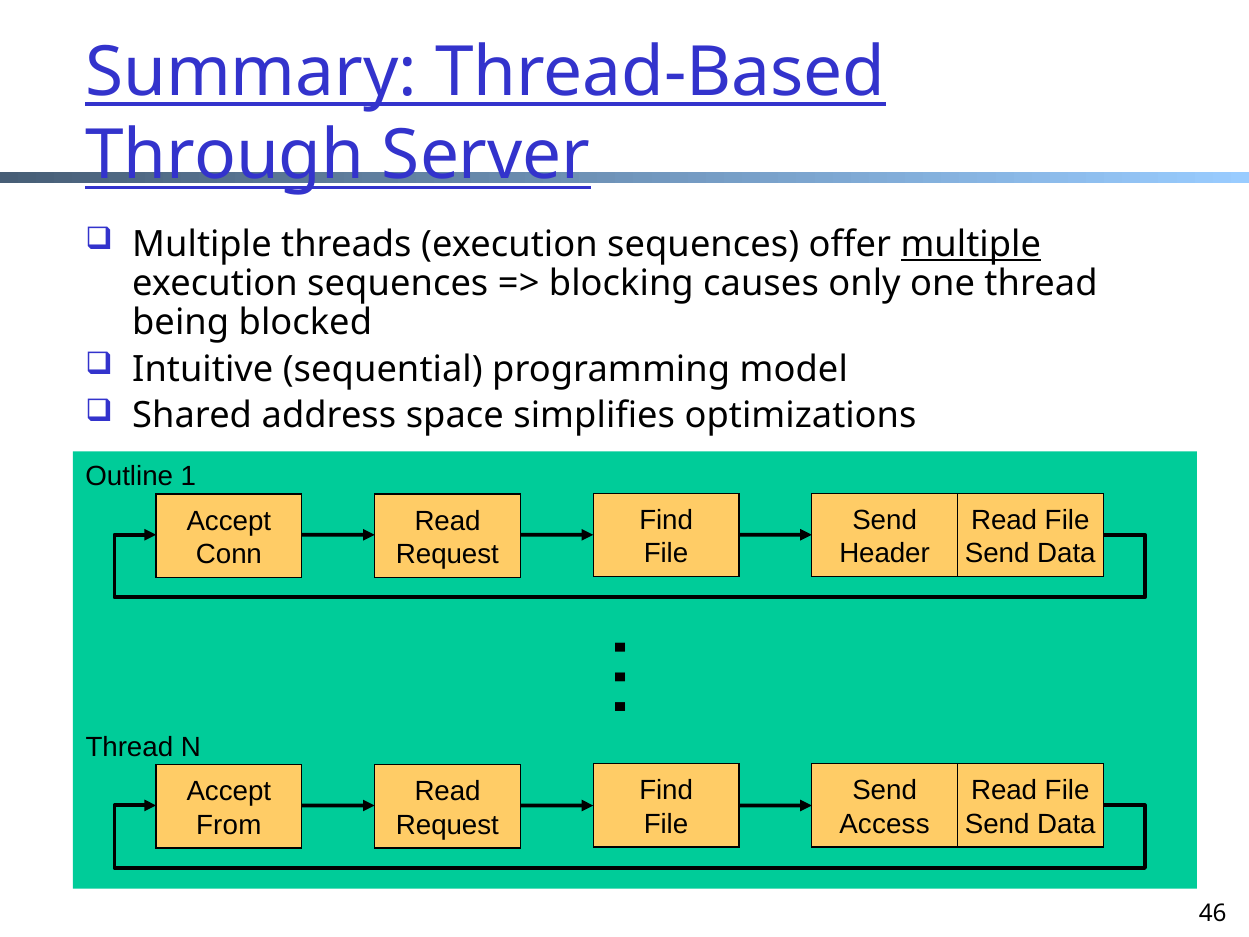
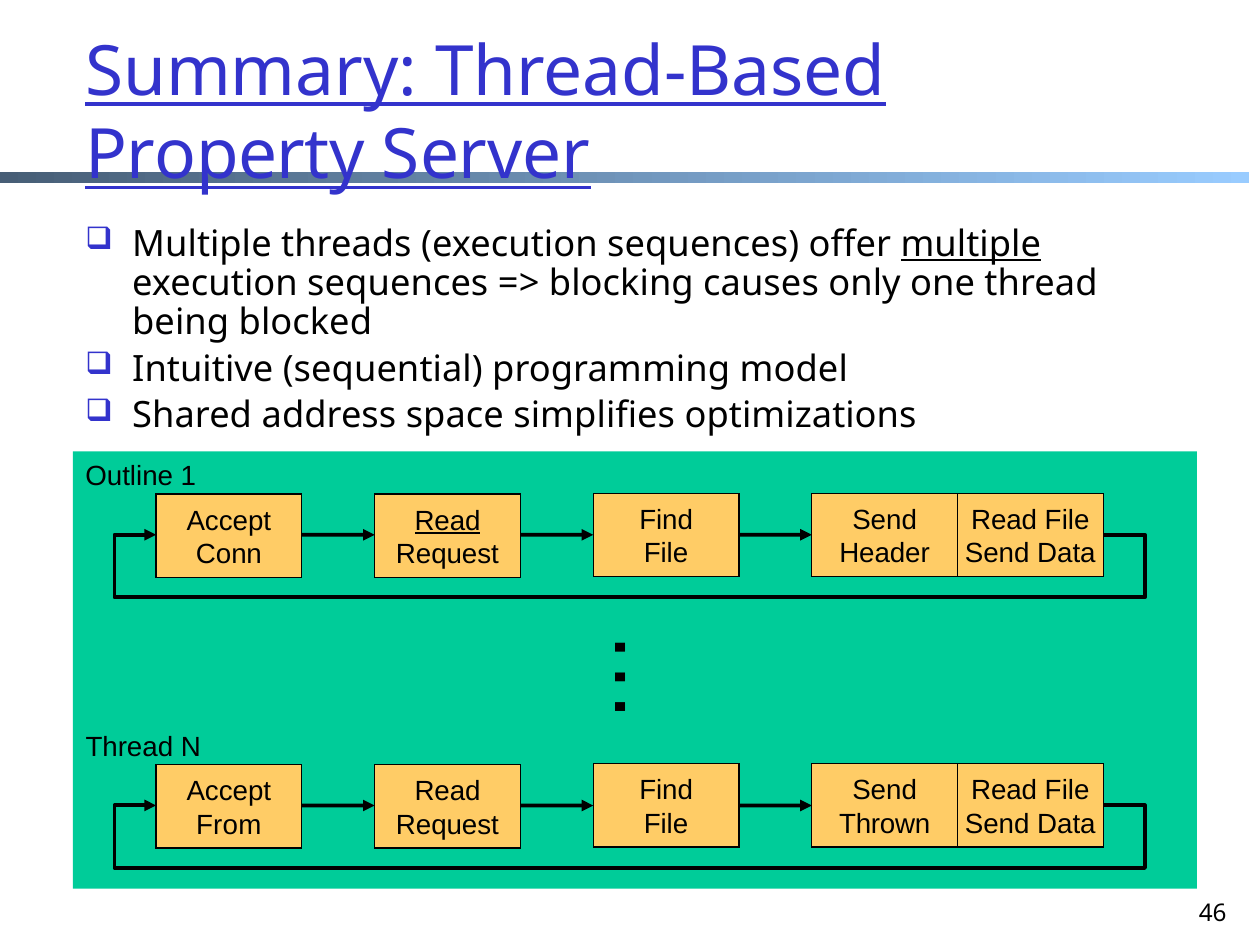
Through: Through -> Property
Read at (448, 521) underline: none -> present
Access: Access -> Thrown
